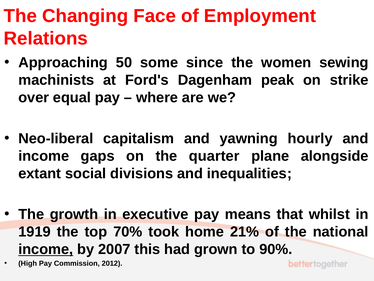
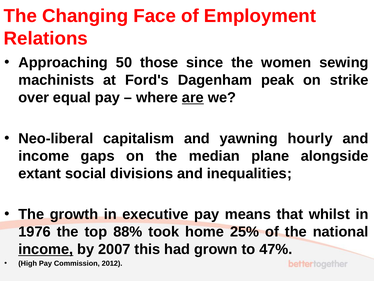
some: some -> those
are underline: none -> present
quarter: quarter -> median
1919: 1919 -> 1976
70%: 70% -> 88%
21%: 21% -> 25%
90%: 90% -> 47%
